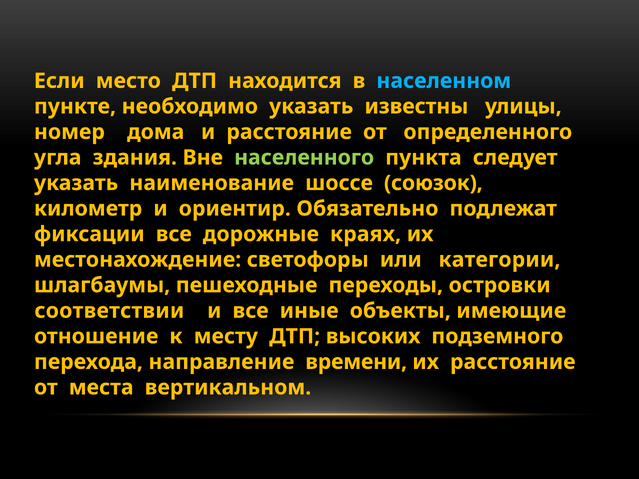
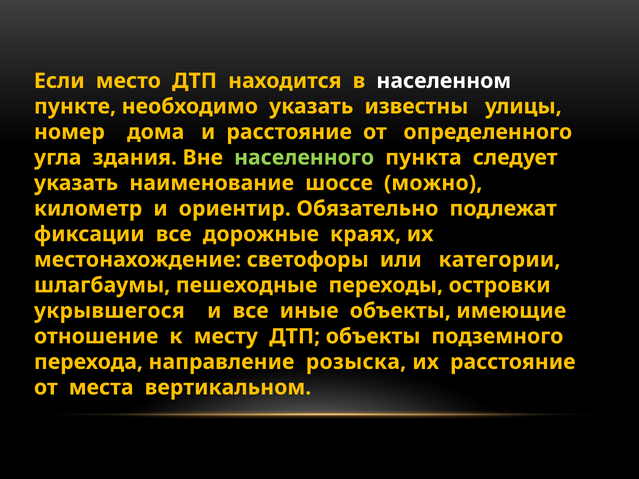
населенном colour: light blue -> white
союзок: союзок -> можно
соответствии: соответствии -> укрывшегося
ДТП высоких: высоких -> объекты
времени: времени -> розыска
